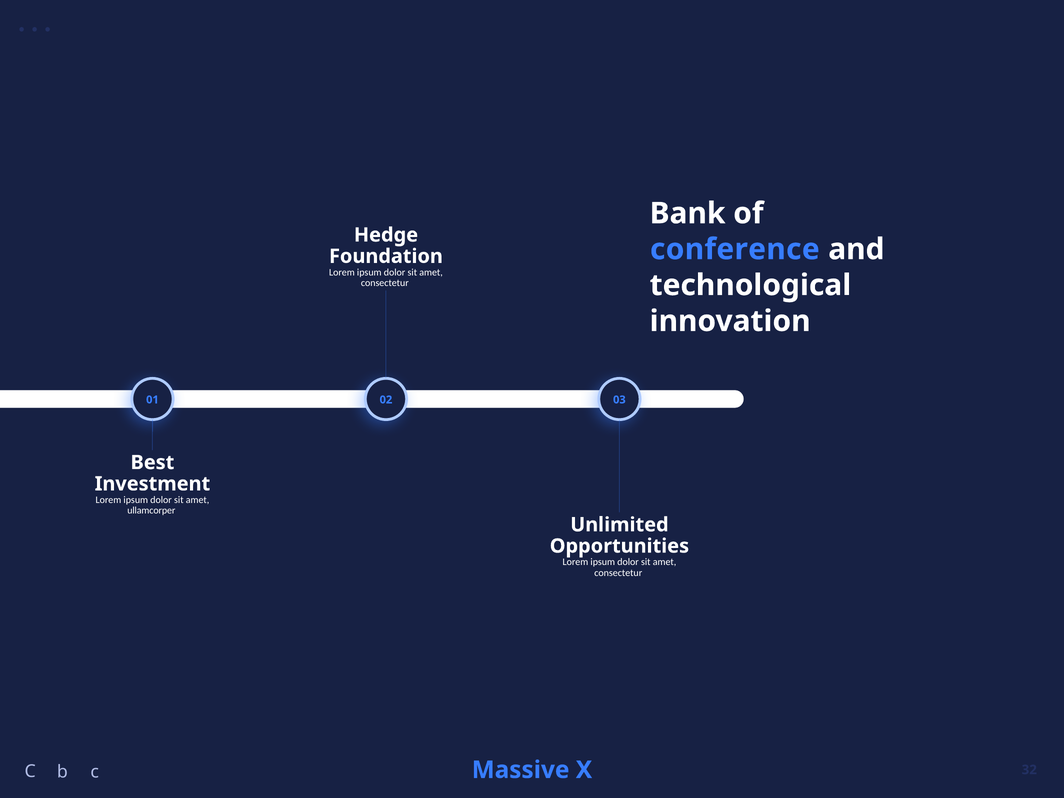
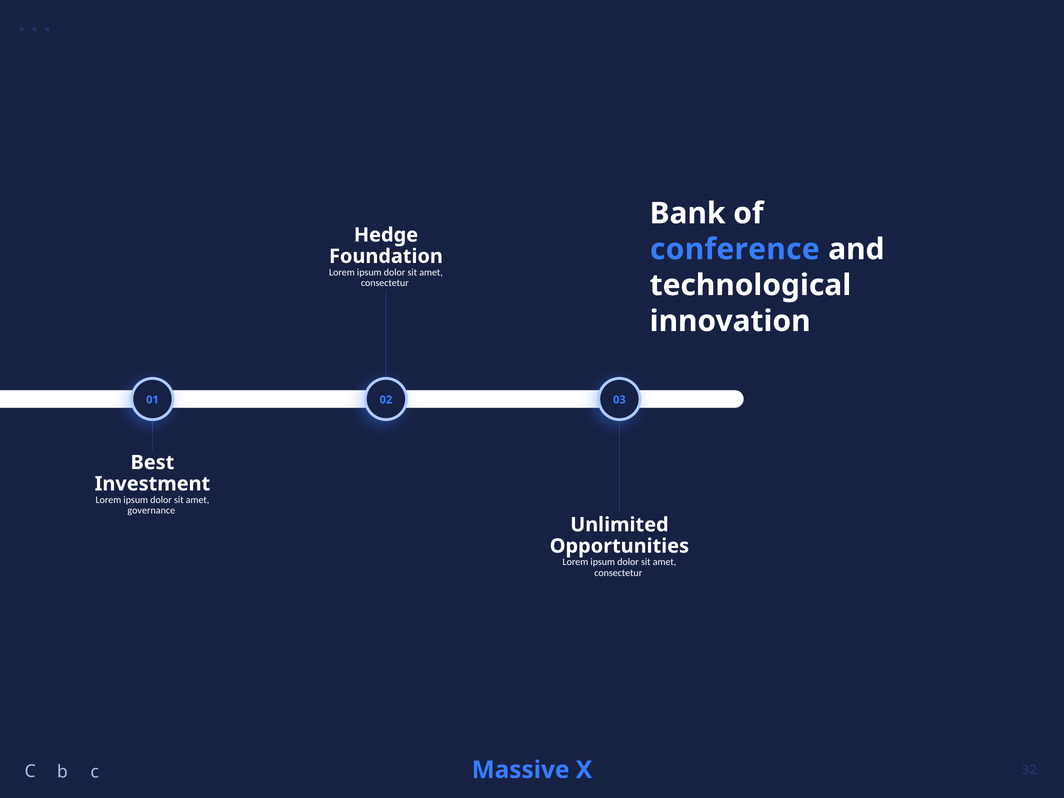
ullamcorper: ullamcorper -> governance
